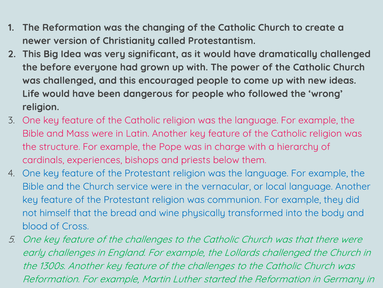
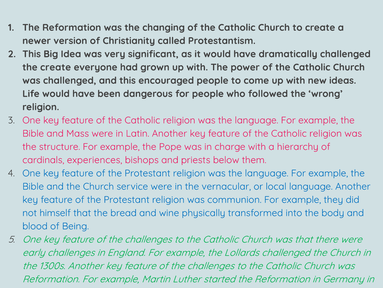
the before: before -> create
Cross: Cross -> Being
